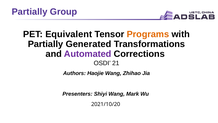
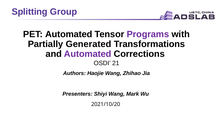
Partially at (30, 12): Partially -> Splitting
PET Equivalent: Equivalent -> Automated
Programs colour: orange -> purple
